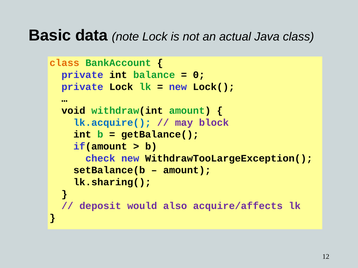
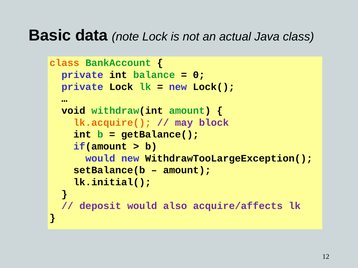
lk.acquire( colour: blue -> orange
check at (100, 159): check -> would
lk.sharing(: lk.sharing( -> lk.initial(
